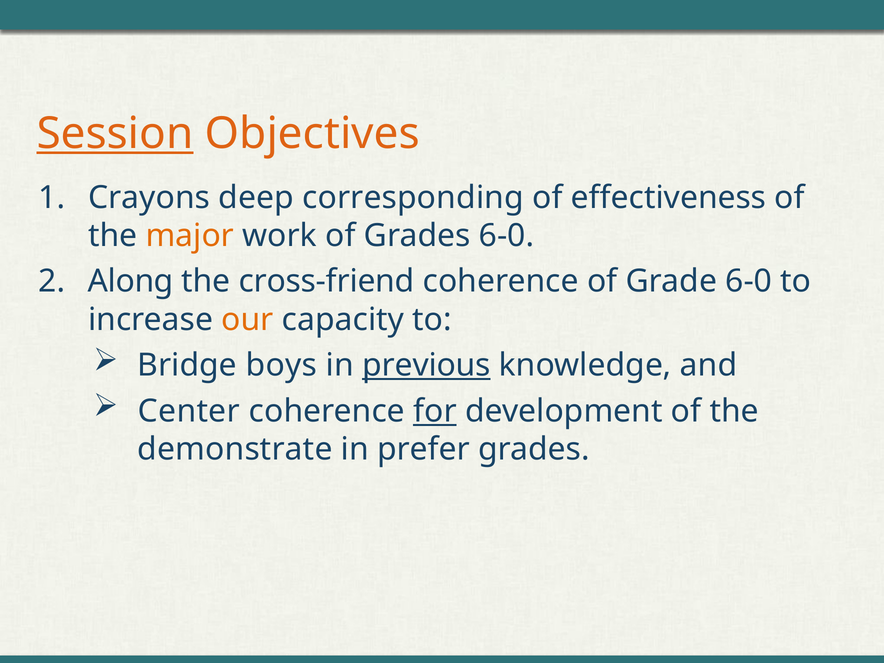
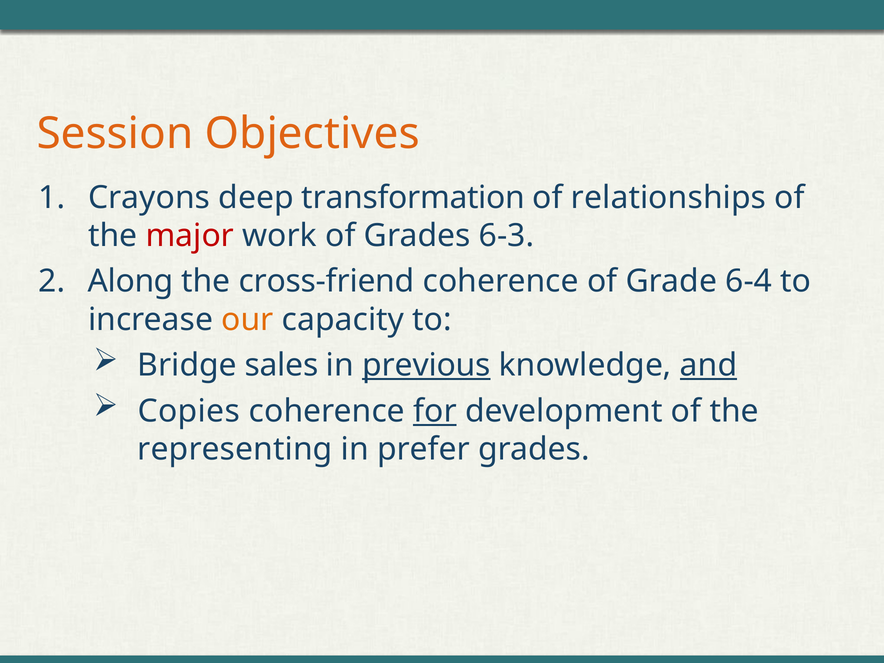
Session underline: present -> none
corresponding: corresponding -> transformation
effectiveness: effectiveness -> relationships
major colour: orange -> red
Grades 6-0: 6-0 -> 6-3
Grade 6-0: 6-0 -> 6-4
boys: boys -> sales
and underline: none -> present
Center: Center -> Copies
demonstrate: demonstrate -> representing
